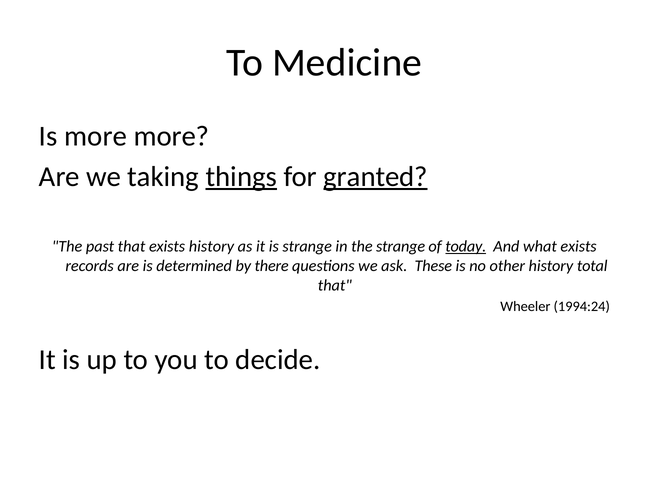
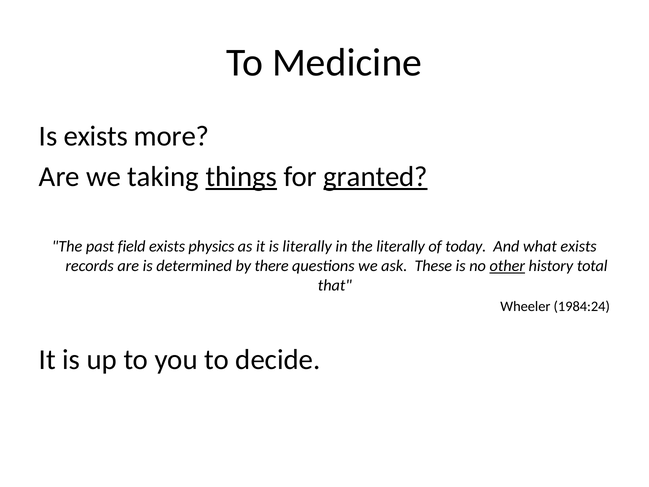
Is more: more -> exists
past that: that -> field
exists history: history -> physics
is strange: strange -> literally
the strange: strange -> literally
today underline: present -> none
other underline: none -> present
1994:24: 1994:24 -> 1984:24
